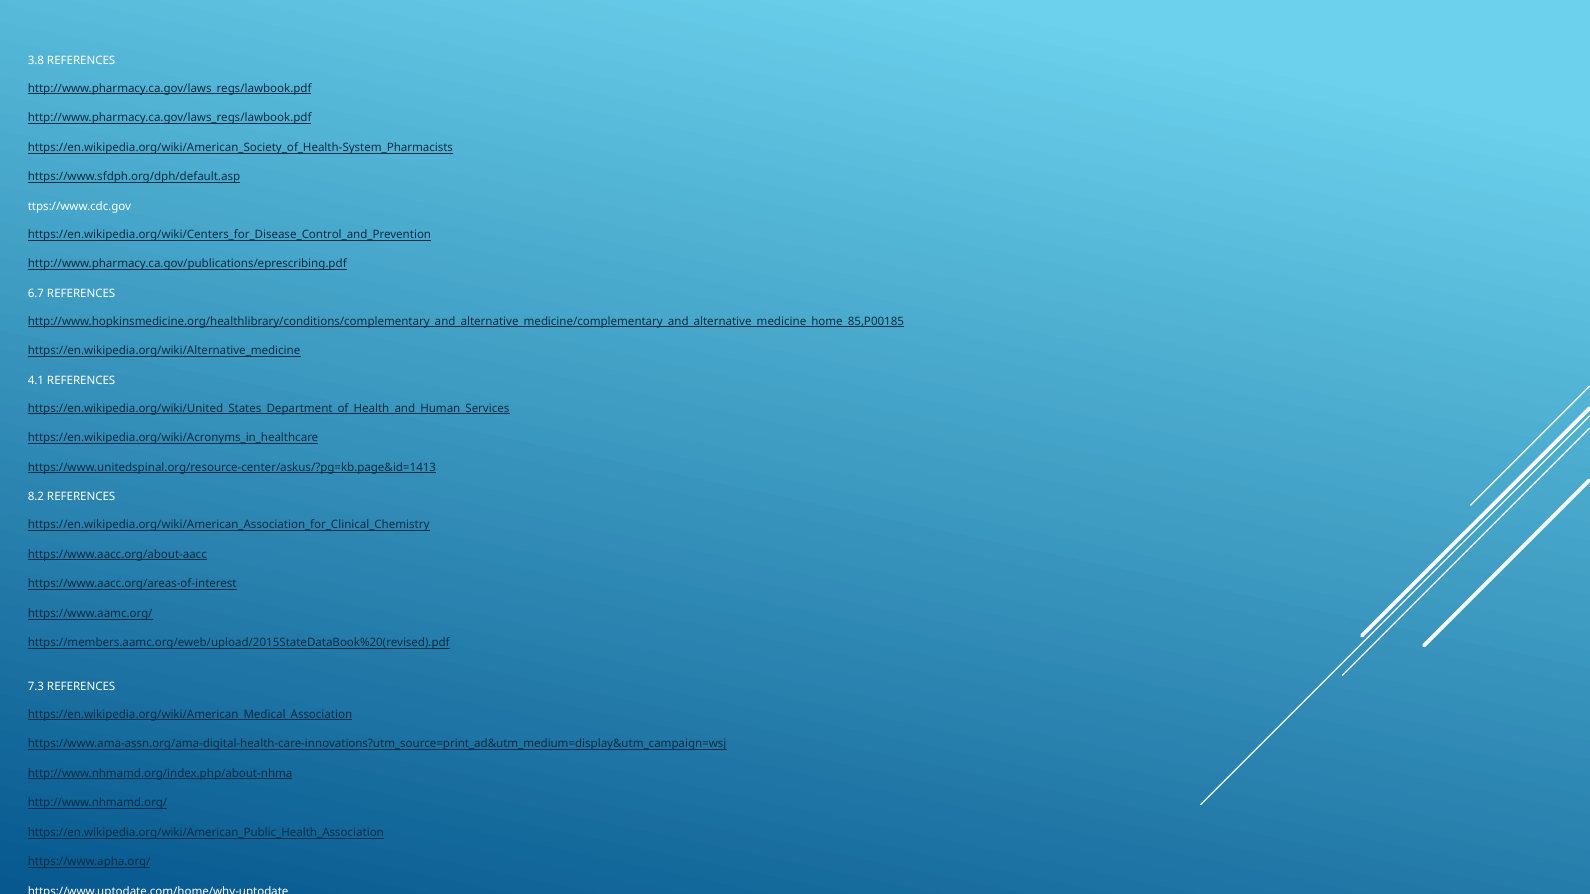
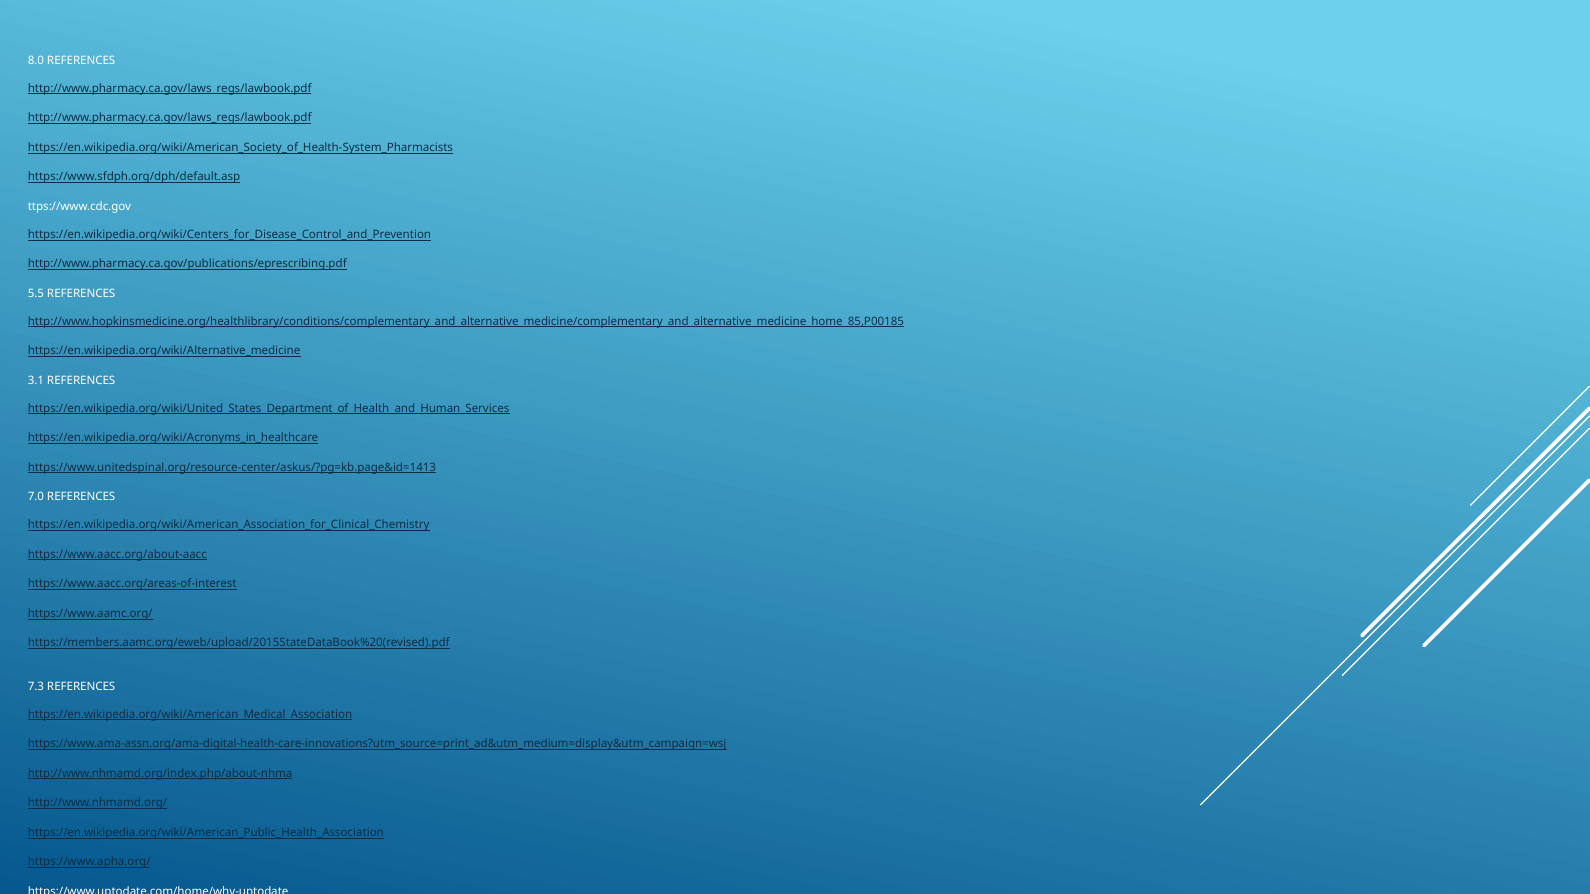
3.8: 3.8 -> 8.0
6.7: 6.7 -> 5.5
4.1: 4.1 -> 3.1
8.2: 8.2 -> 7.0
